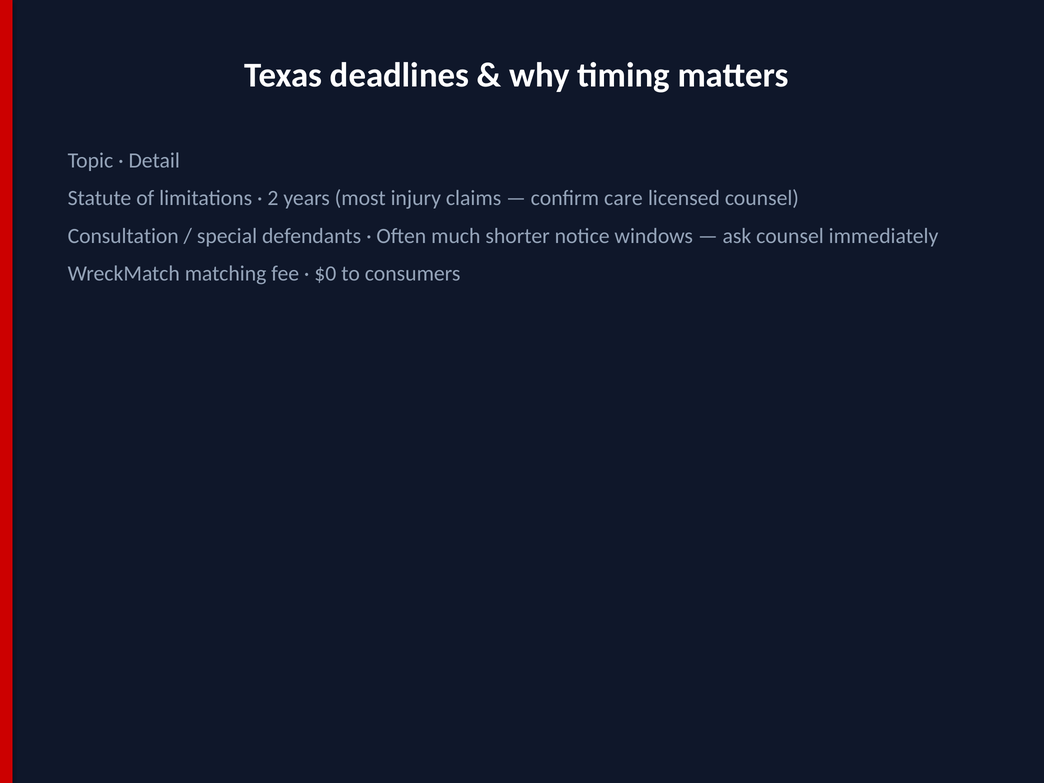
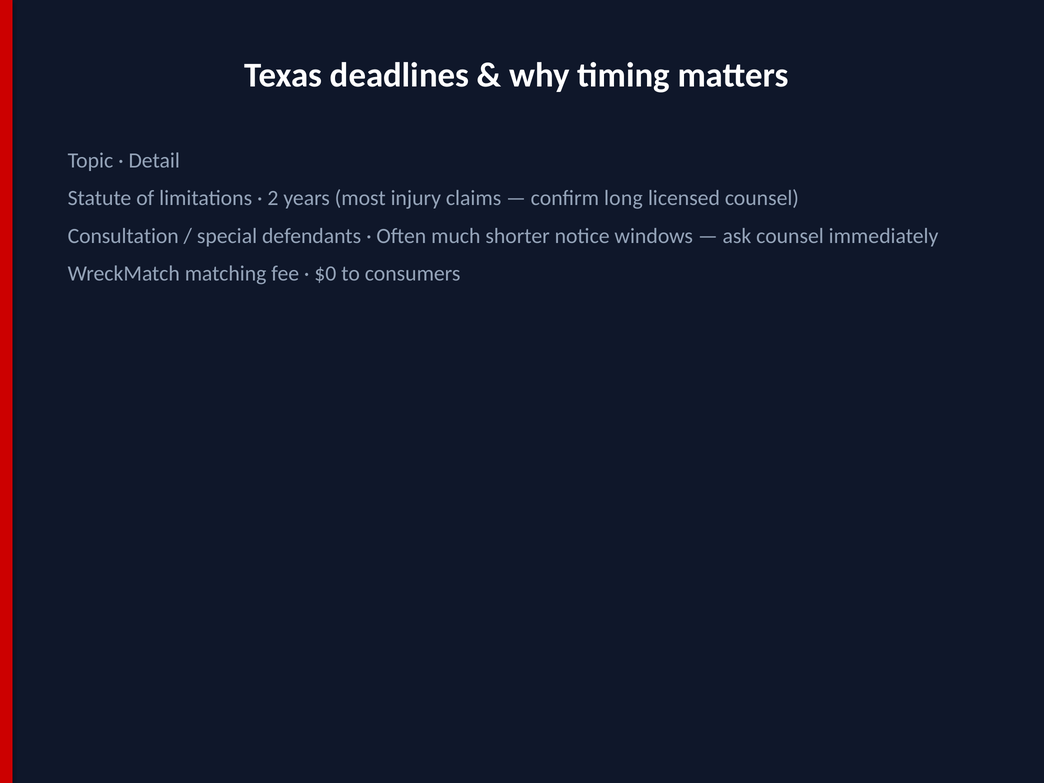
care: care -> long
